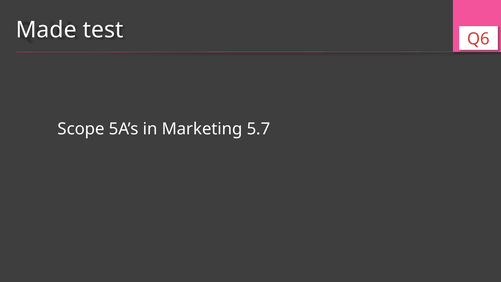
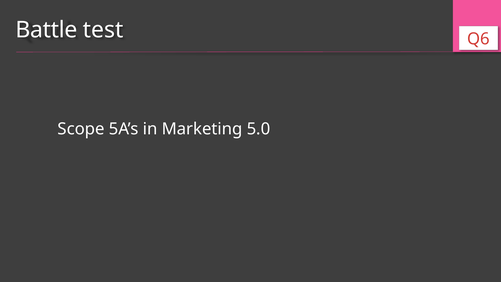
Made: Made -> Battle
5.7: 5.7 -> 5.0
